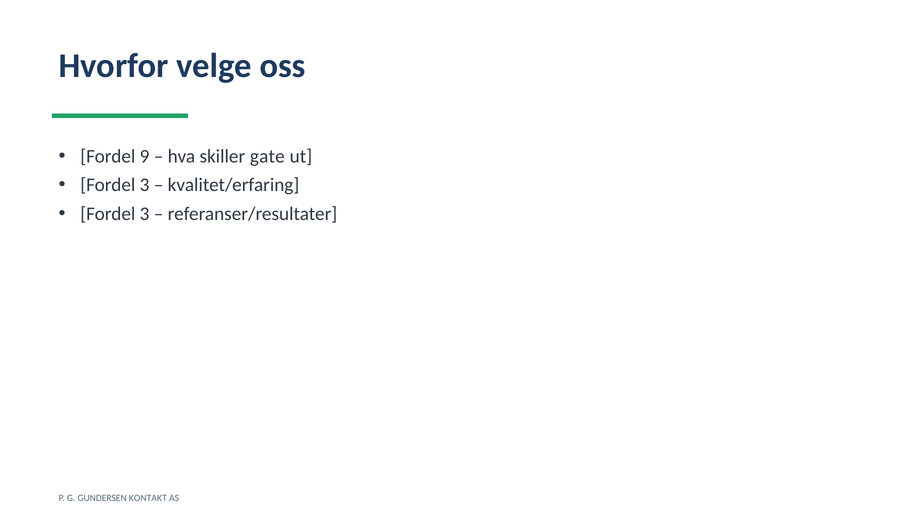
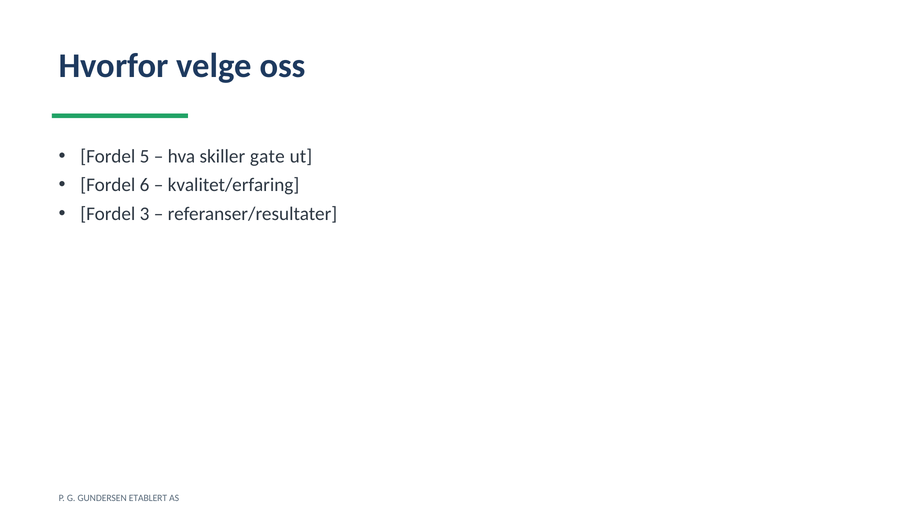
9: 9 -> 5
3 at (145, 185): 3 -> 6
KONTAKT: KONTAKT -> ETABLERT
